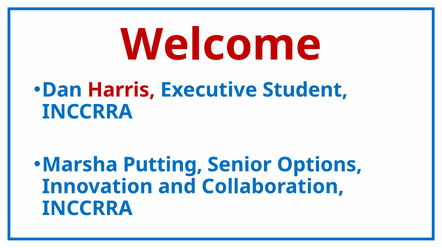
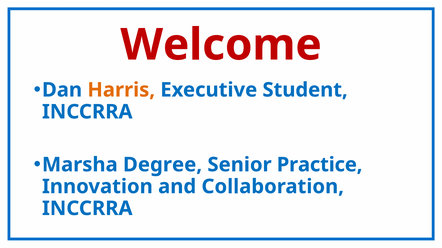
Harris colour: red -> orange
Putting: Putting -> Degree
Options: Options -> Practice
